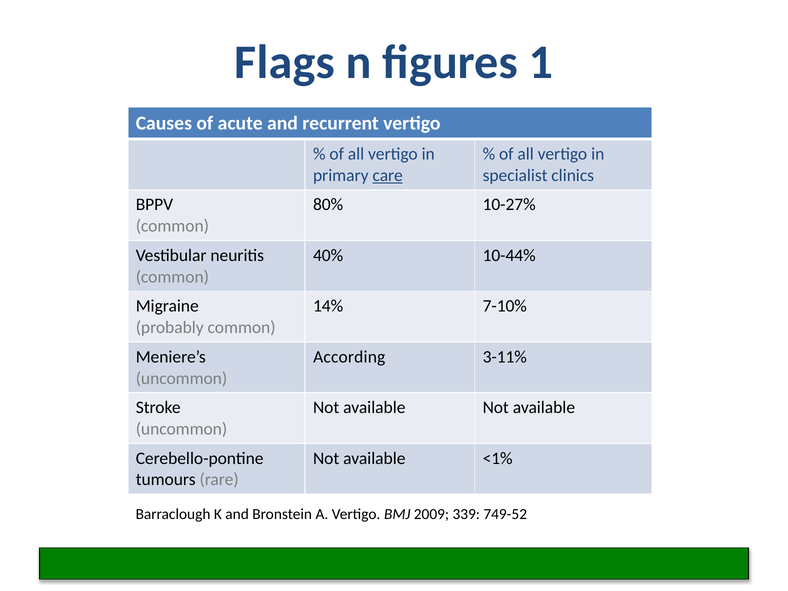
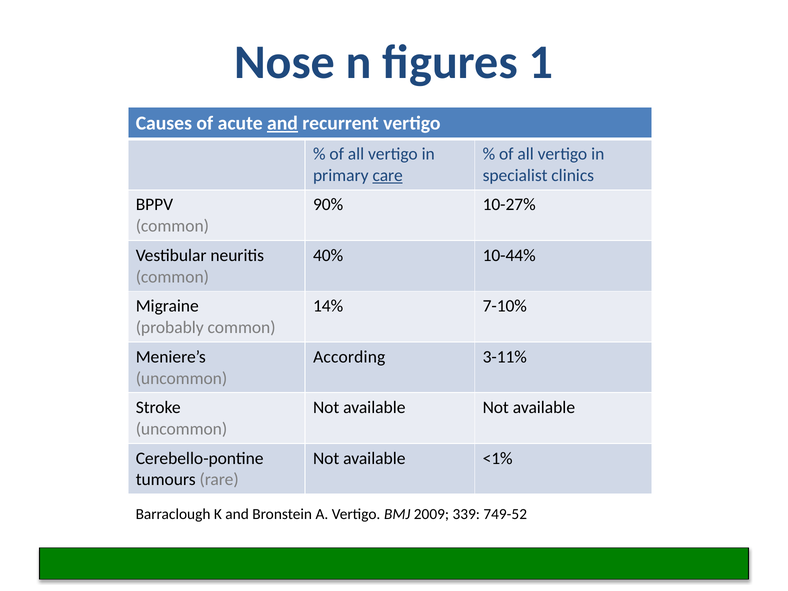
Flags: Flags -> Nose
and at (282, 123) underline: none -> present
80%: 80% -> 90%
